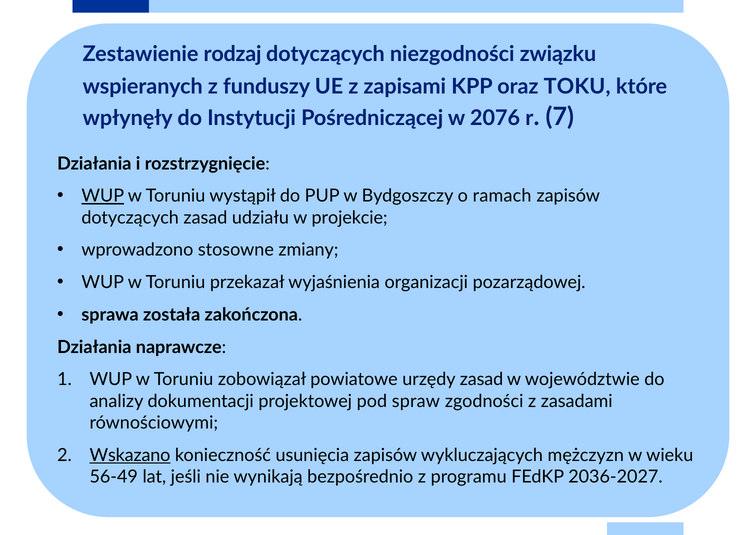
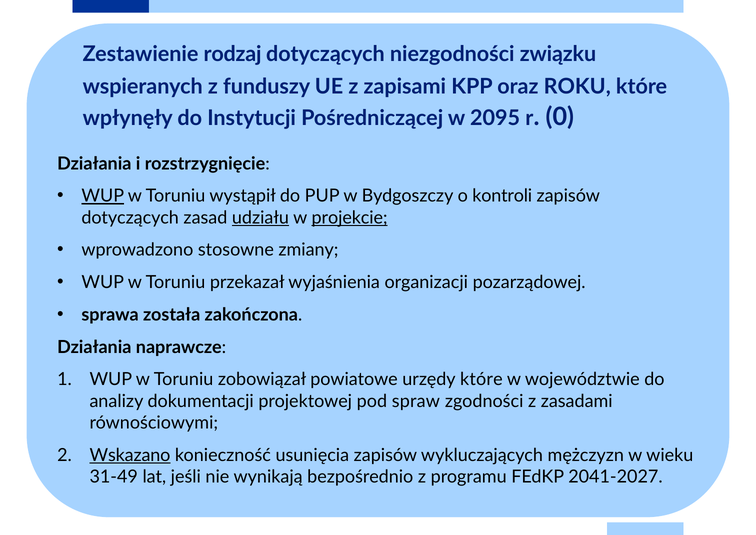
TOKU: TOKU -> ROKU
2076: 2076 -> 2095
7: 7 -> 0
ramach: ramach -> kontroli
udziału underline: none -> present
projekcie underline: none -> present
urzędy zasad: zasad -> które
56-49: 56-49 -> 31-49
2036-2027: 2036-2027 -> 2041-2027
